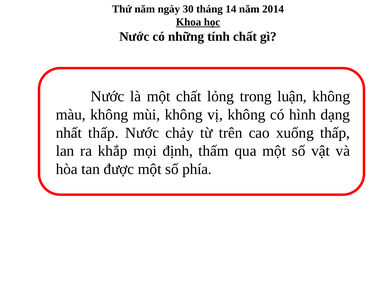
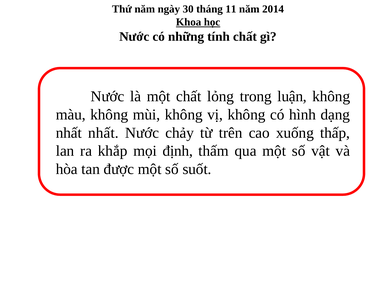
14: 14 -> 11
nhất thấp: thấp -> nhất
phía: phía -> suốt
